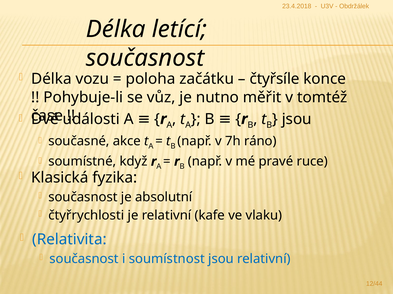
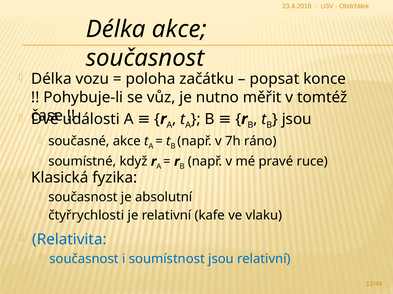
Délka letící: letící -> akce
čtyřsíle: čtyřsíle -> popsat
